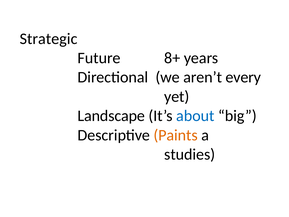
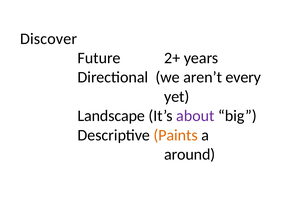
Strategic: Strategic -> Discover
8+: 8+ -> 2+
about colour: blue -> purple
studies: studies -> around
